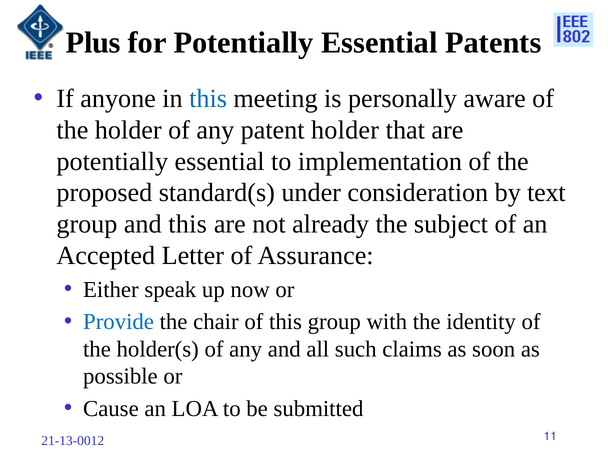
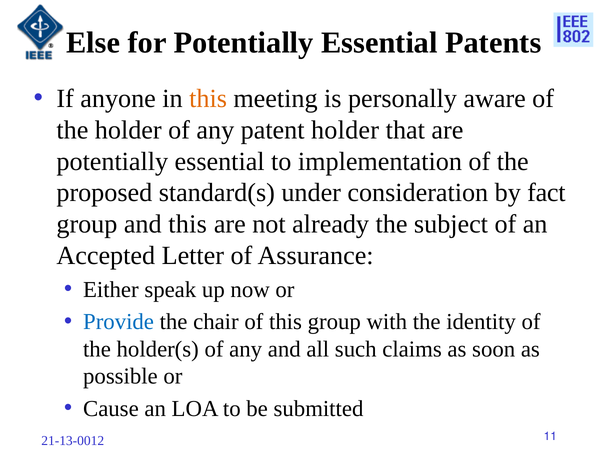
Plus: Plus -> Else
this at (208, 99) colour: blue -> orange
text: text -> fact
